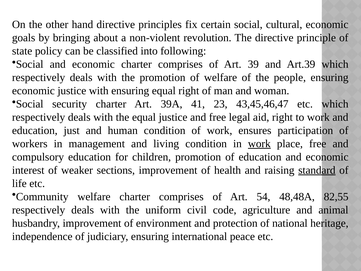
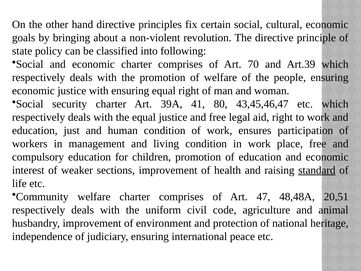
39: 39 -> 70
23: 23 -> 80
work at (259, 144) underline: present -> none
54: 54 -> 47
82,55: 82,55 -> 20,51
